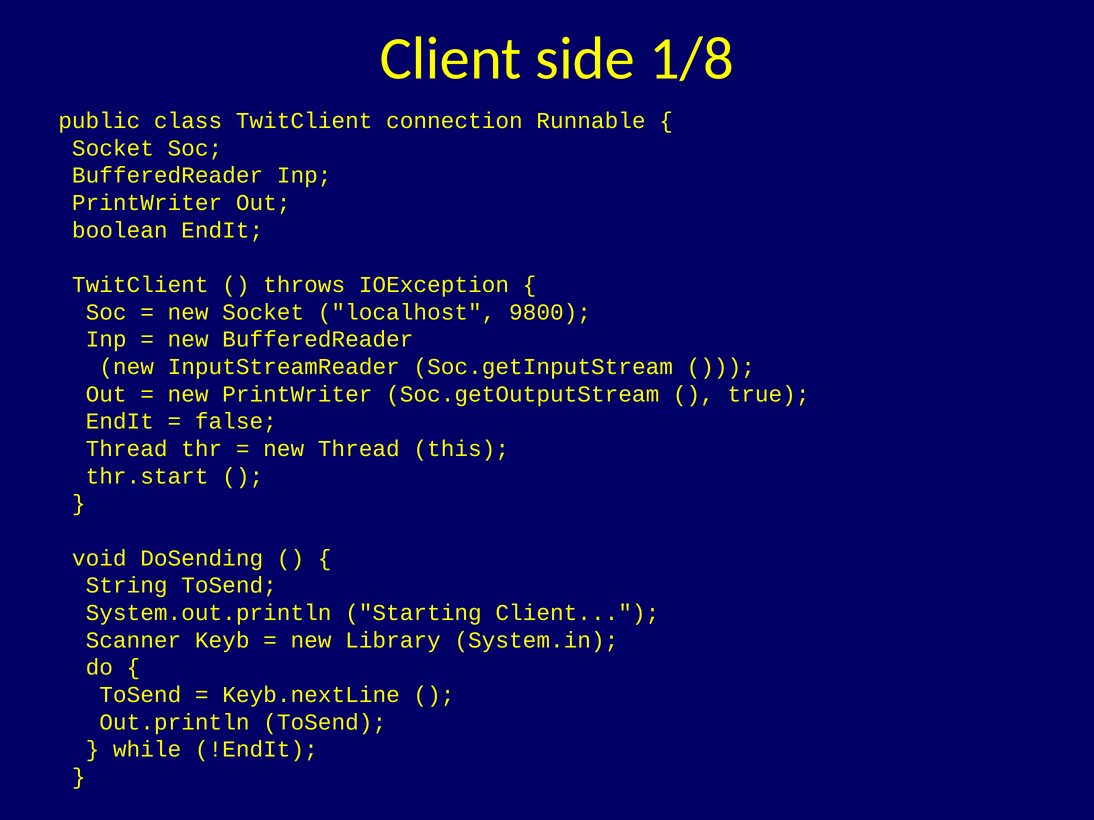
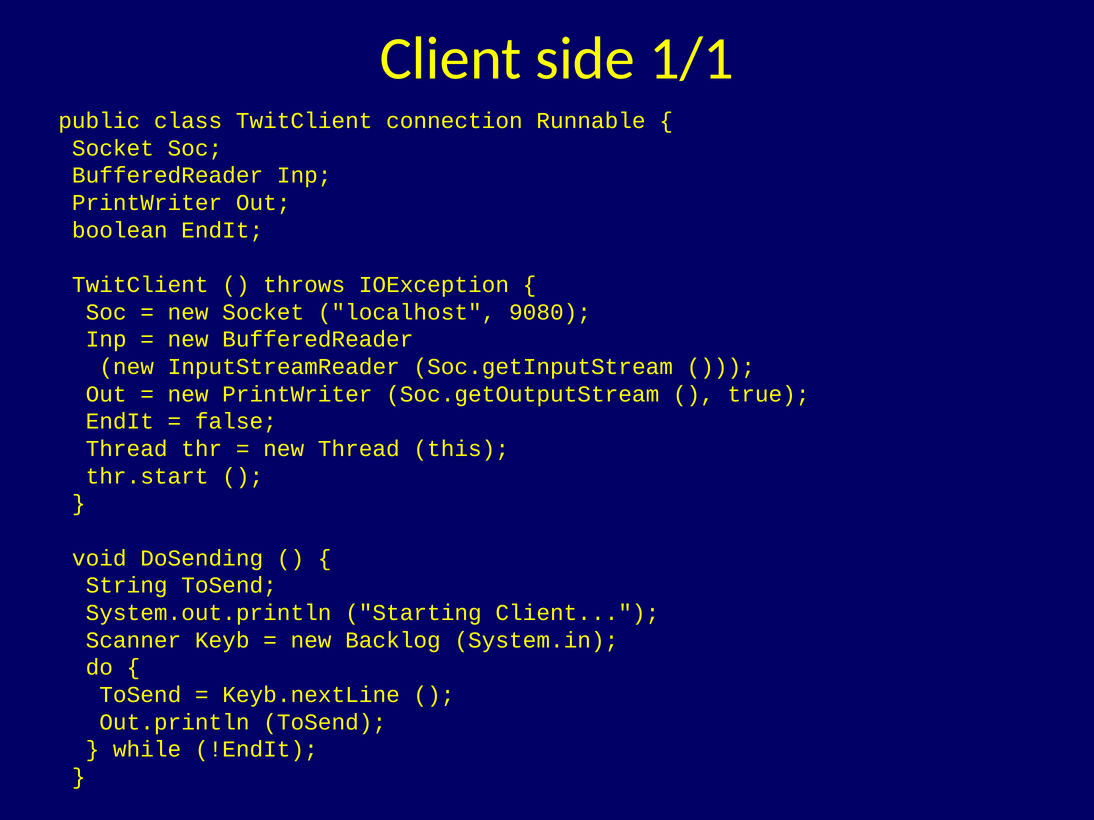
1/8: 1/8 -> 1/1
9800: 9800 -> 9080
Library: Library -> Backlog
